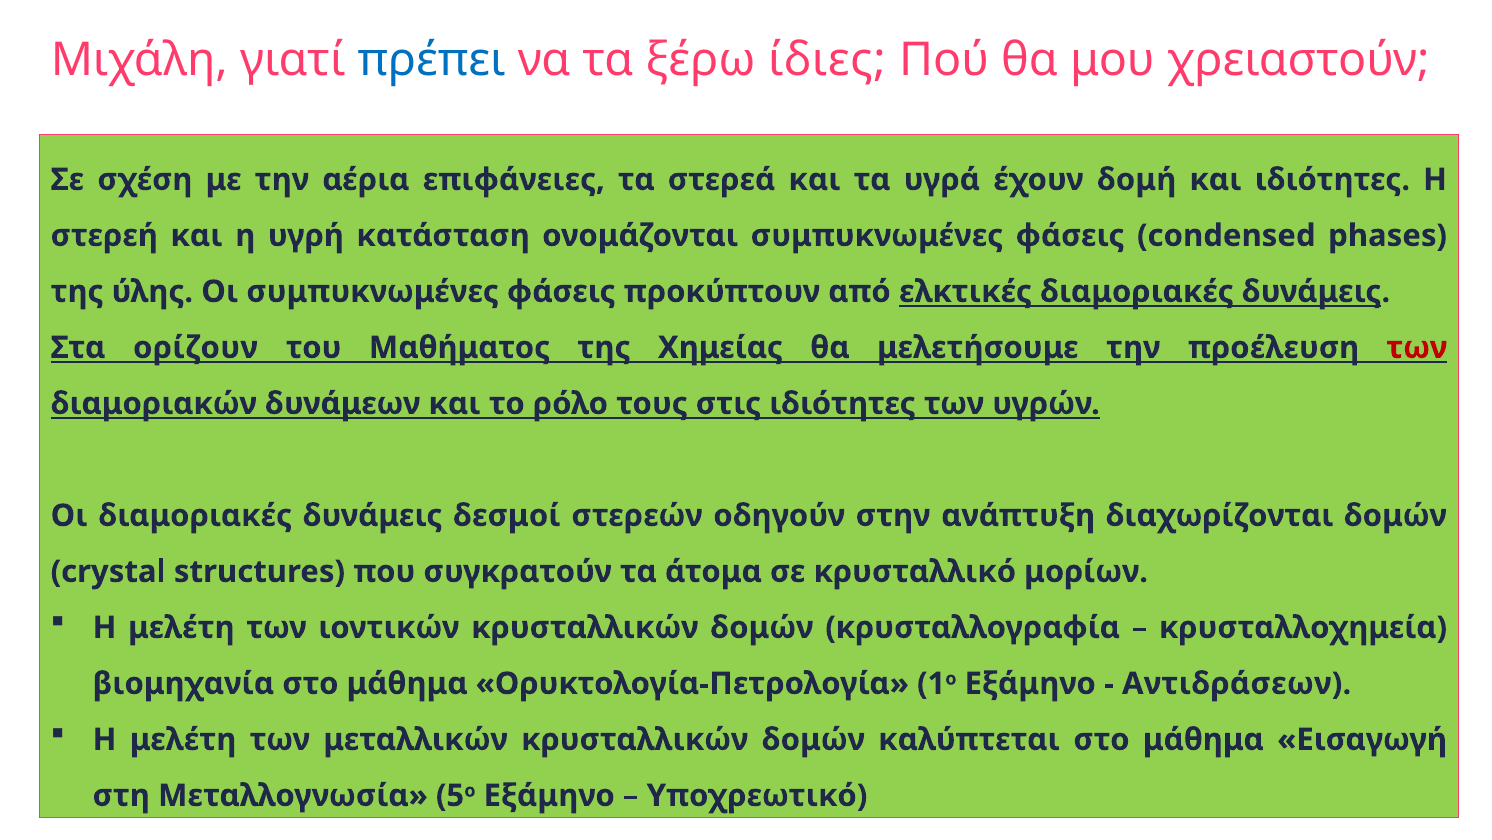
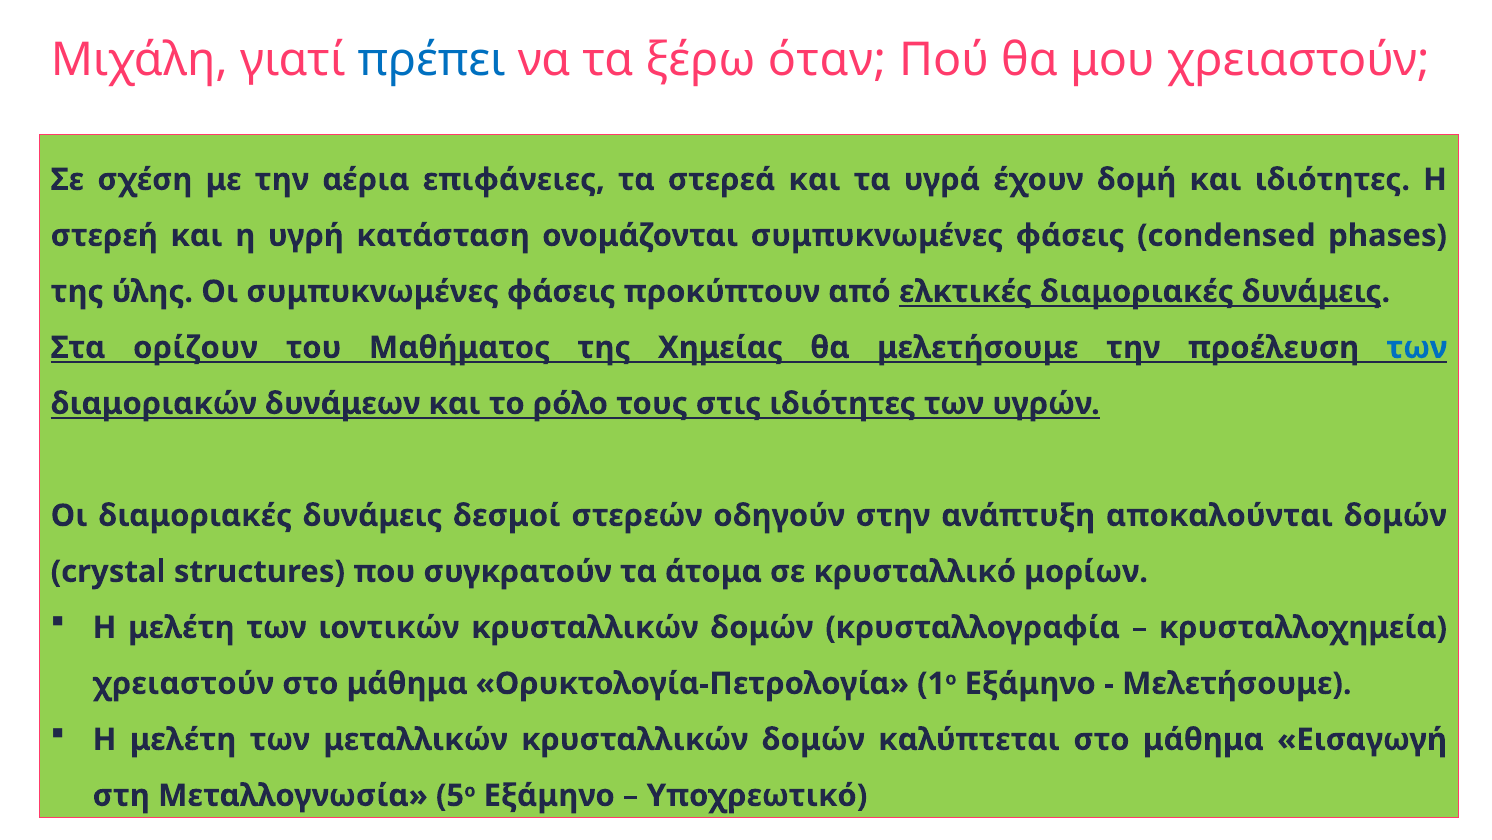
ίδιες: ίδιες -> όταν
των at (1417, 347) colour: red -> blue
διαχωρίζονται: διαχωρίζονται -> αποκαλούνται
βιομηχανία at (183, 683): βιομηχανία -> χρειαστούν
Αντιδράσεων at (1237, 683): Αντιδράσεων -> Μελετήσουμε
